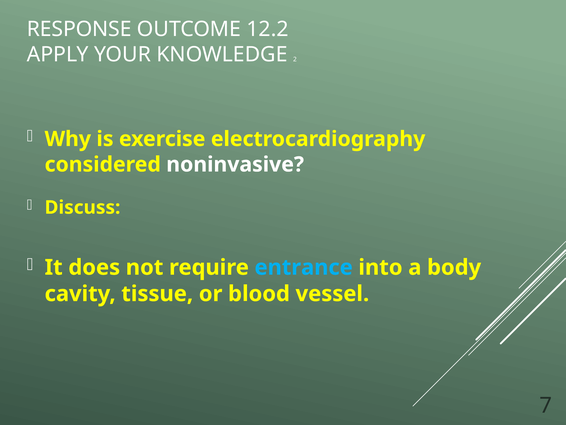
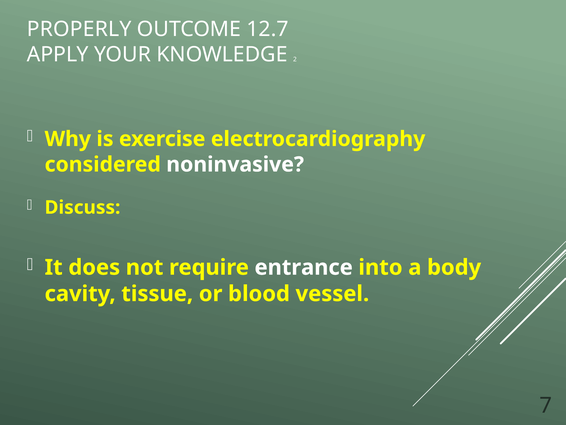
RESPONSE: RESPONSE -> PROPERLY
12.2: 12.2 -> 12.7
entrance colour: light blue -> white
